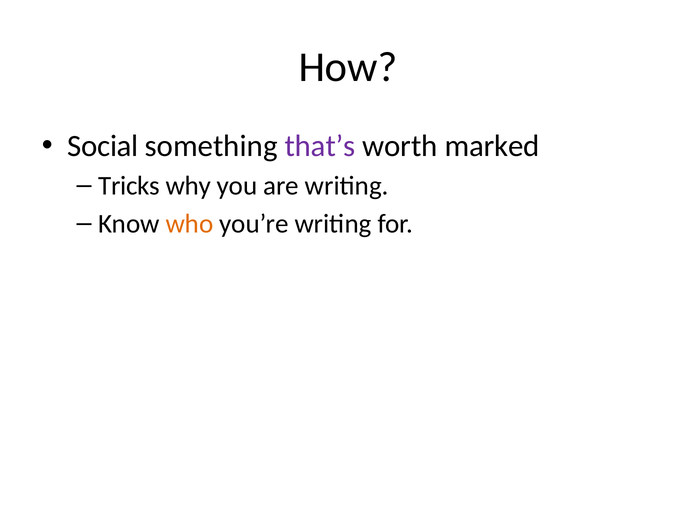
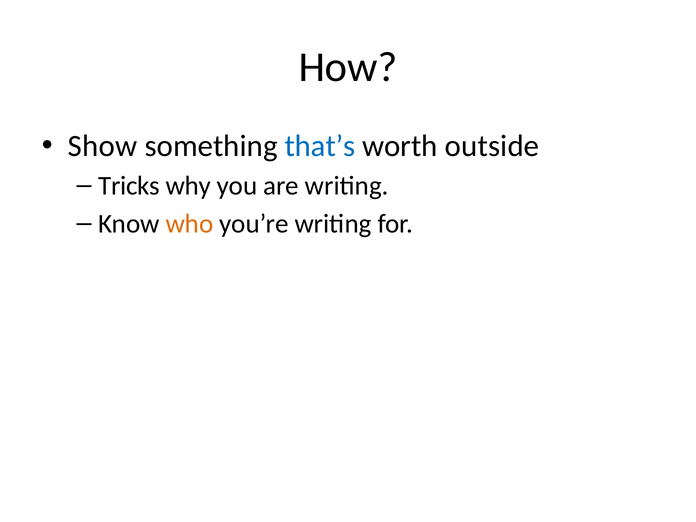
Social: Social -> Show
that’s colour: purple -> blue
marked: marked -> outside
